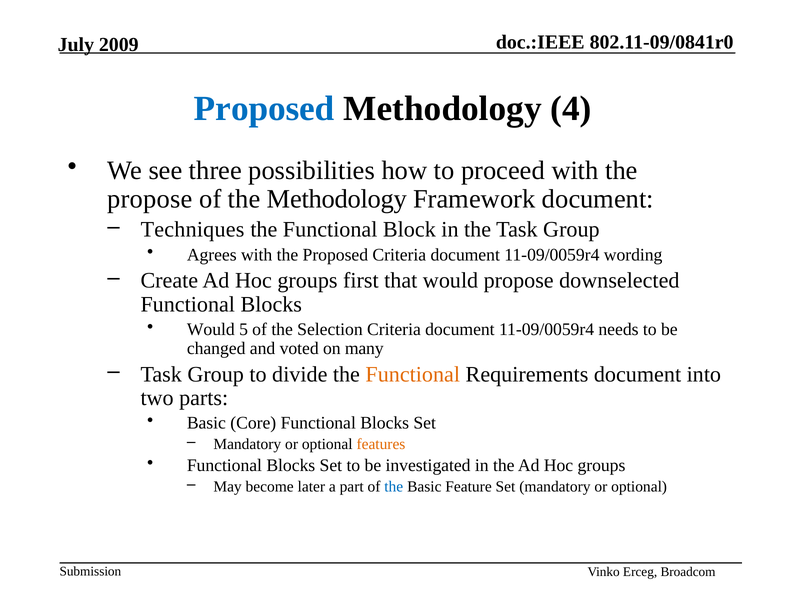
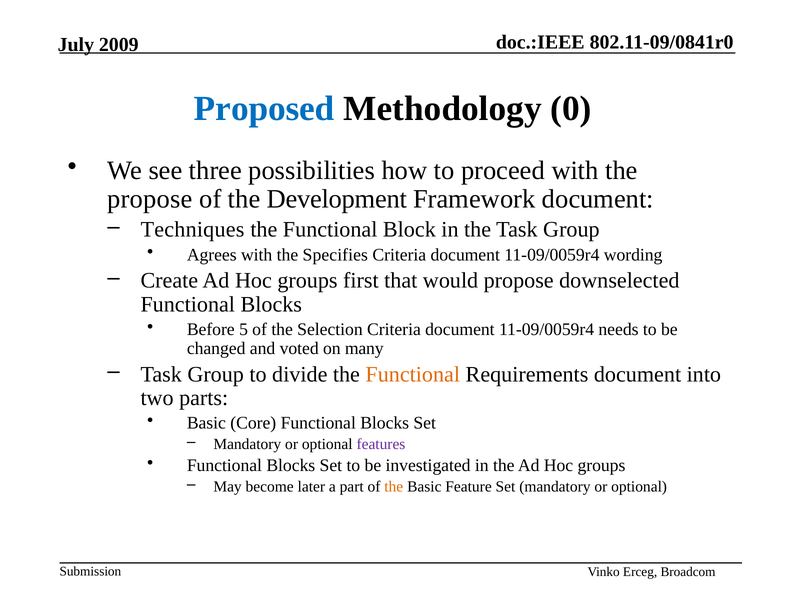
4: 4 -> 0
the Methodology: Methodology -> Development
the Proposed: Proposed -> Specifies
Would at (211, 330): Would -> Before
features colour: orange -> purple
the at (394, 487) colour: blue -> orange
